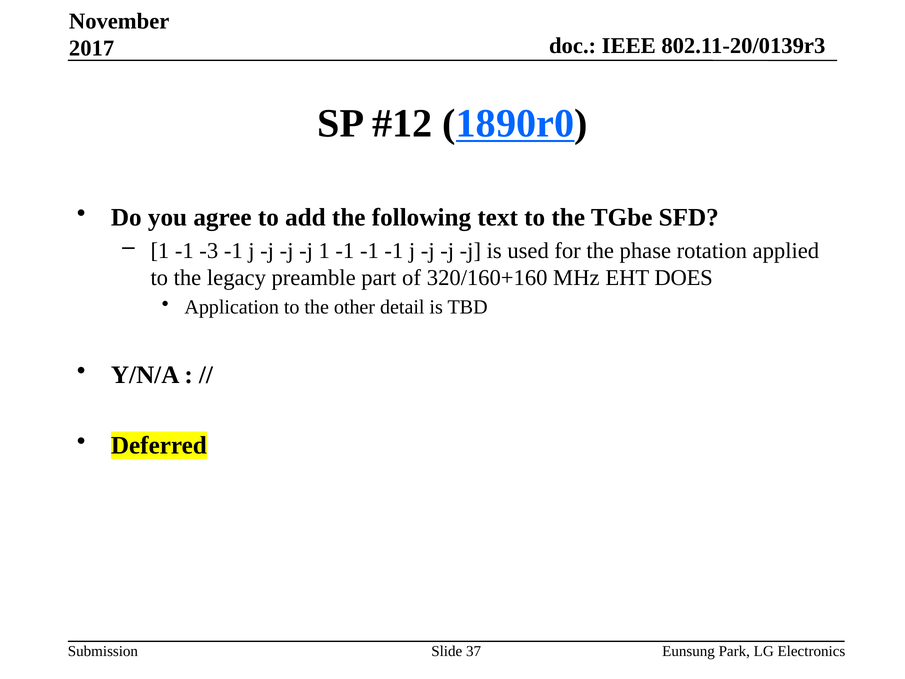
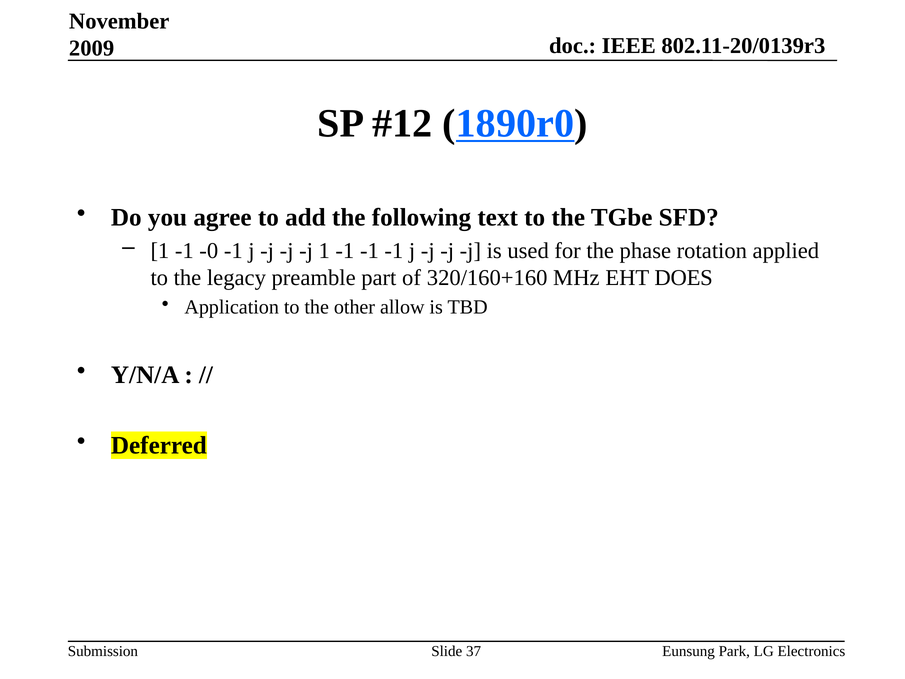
2017: 2017 -> 2009
-3: -3 -> -0
detail: detail -> allow
